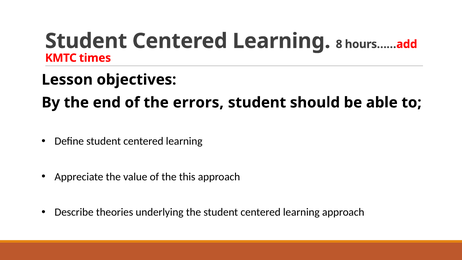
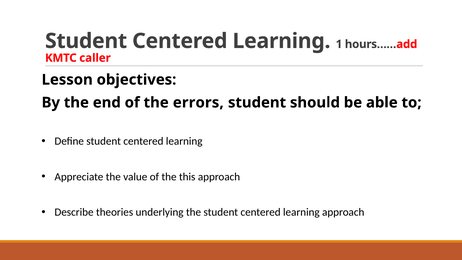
8: 8 -> 1
times: times -> caller
